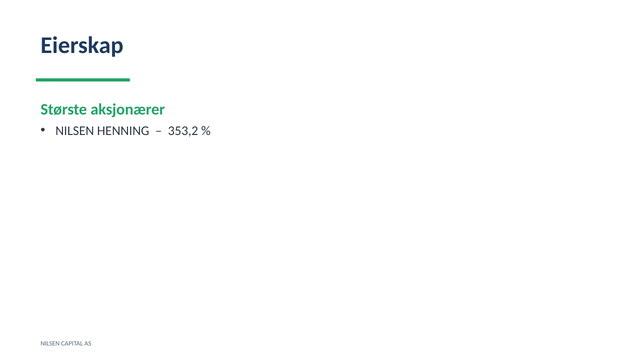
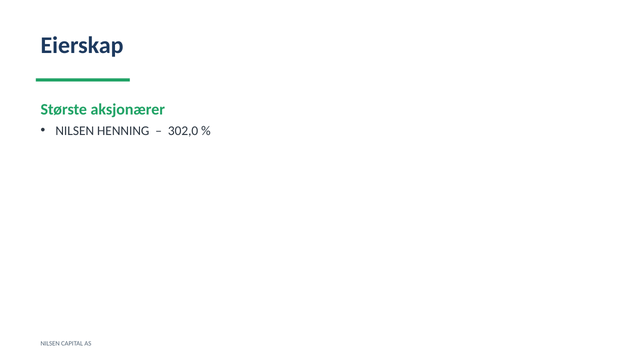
353,2: 353,2 -> 302,0
